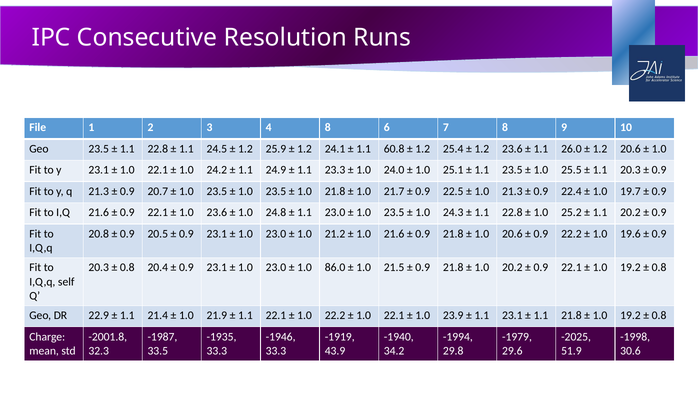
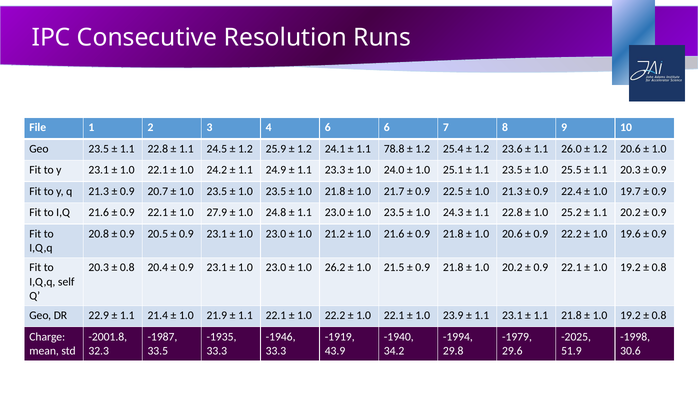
4 8: 8 -> 6
60.8: 60.8 -> 78.8
1.0 23.6: 23.6 -> 27.9
86.0: 86.0 -> 26.2
